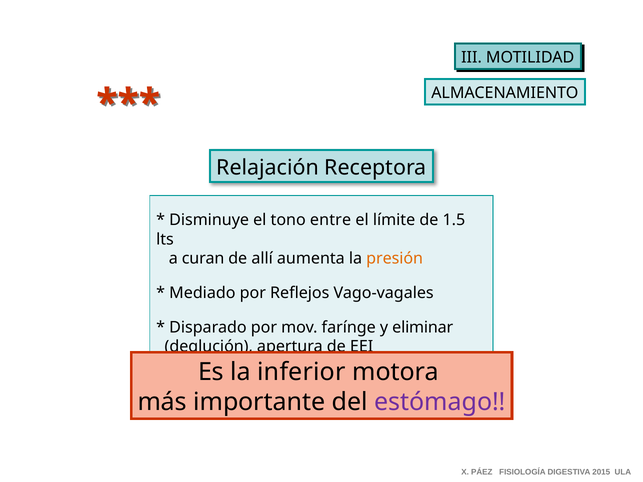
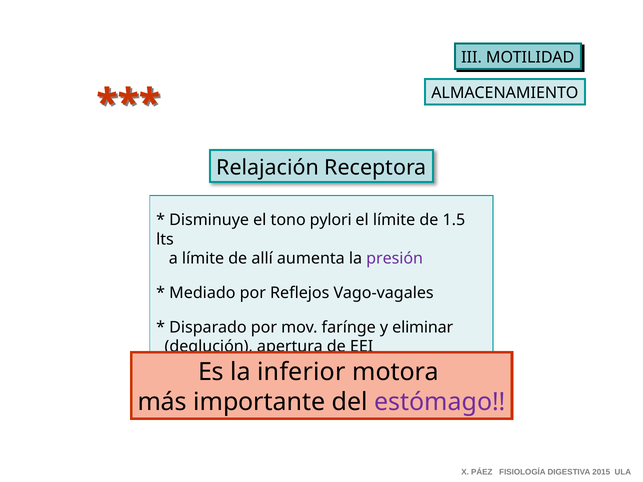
entre: entre -> pylori
a curan: curan -> límite
presión colour: orange -> purple
